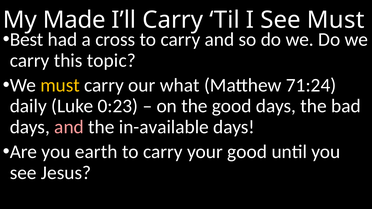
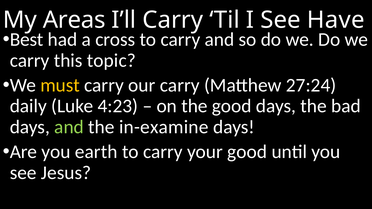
Made: Made -> Areas
See Must: Must -> Have
our what: what -> carry
71:24: 71:24 -> 27:24
0:23: 0:23 -> 4:23
and at (69, 127) colour: pink -> light green
in-available: in-available -> in-examine
